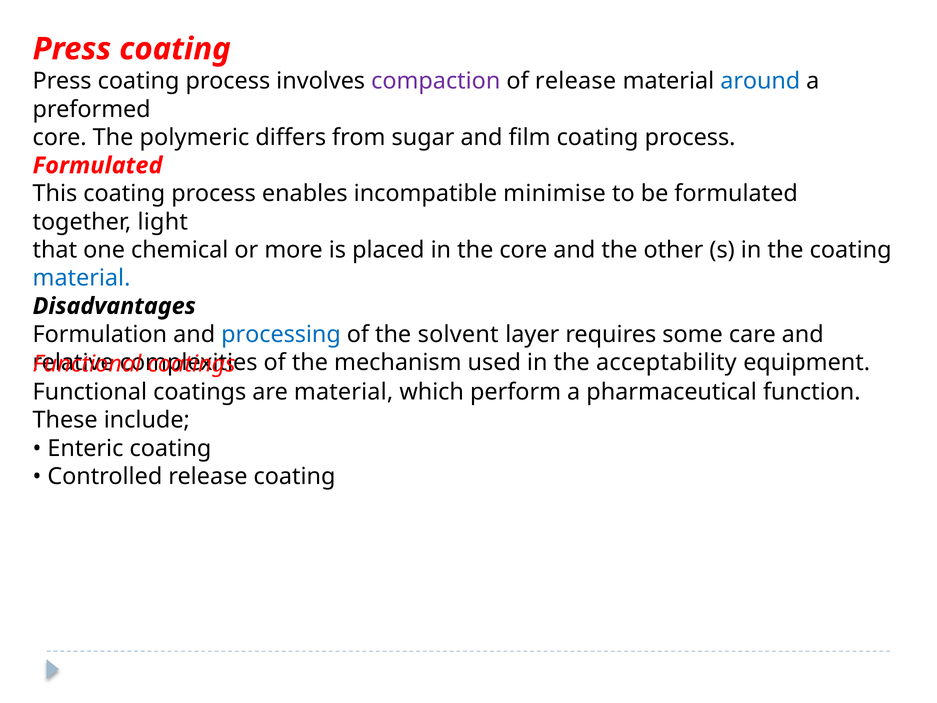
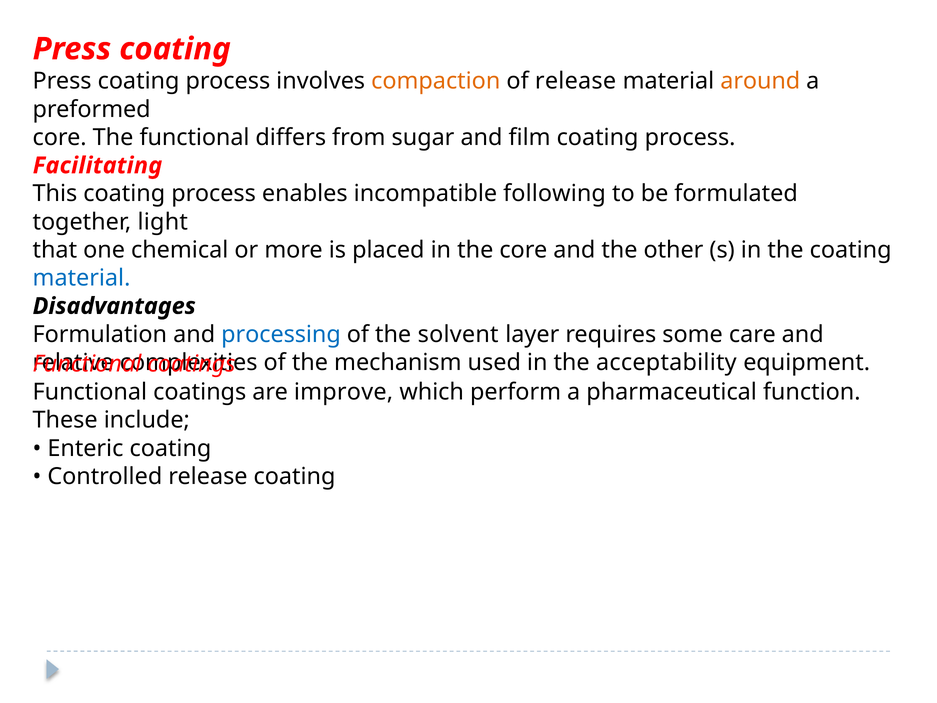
compaction colour: purple -> orange
around colour: blue -> orange
The polymeric: polymeric -> functional
Formulated at (98, 166): Formulated -> Facilitating
minimise: minimise -> following
are material: material -> improve
